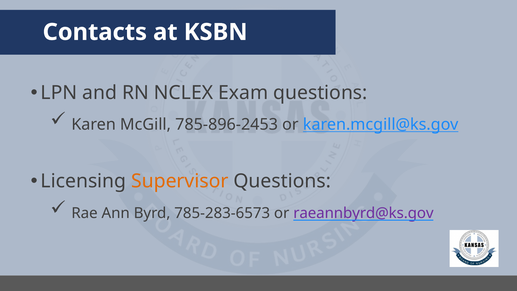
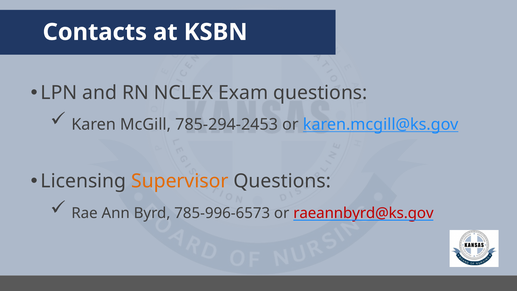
785-896-2453: 785-896-2453 -> 785-294-2453
785-283-6573: 785-283-6573 -> 785-996-6573
raeannbyrd@ks.gov colour: purple -> red
